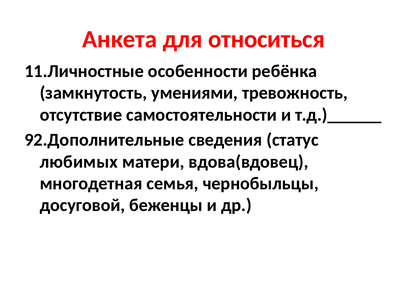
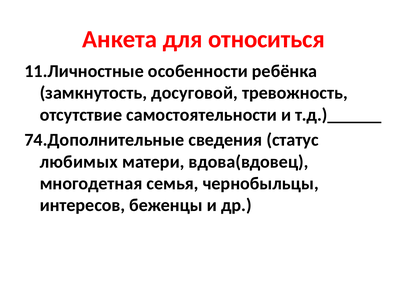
умениями: умениями -> досуговой
92.Дополнительные: 92.Дополнительные -> 74.Дополнительные
досуговой: досуговой -> интересов
